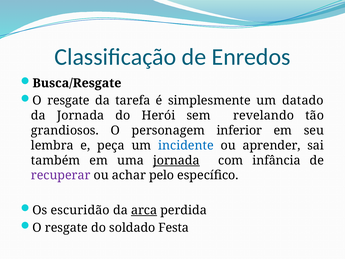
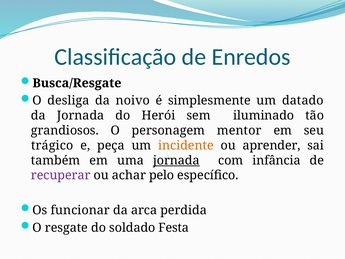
resgate at (69, 100): resgate -> desliga
tarefa: tarefa -> noivo
revelando: revelando -> iluminado
inferior: inferior -> mentor
lembra: lembra -> trágico
incidente colour: blue -> orange
escuridão: escuridão -> funcionar
arca underline: present -> none
